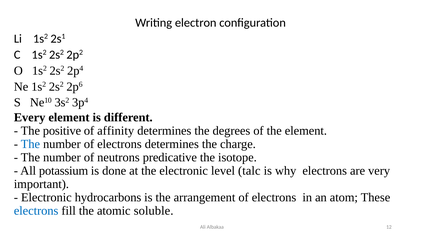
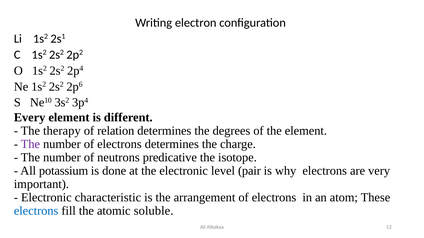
positive: positive -> therapy
affinity: affinity -> relation
The at (30, 144) colour: blue -> purple
talc: talc -> pair
hydrocarbons: hydrocarbons -> characteristic
